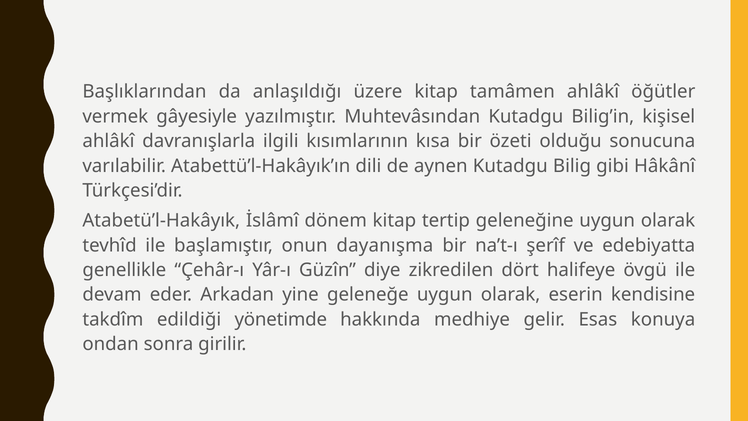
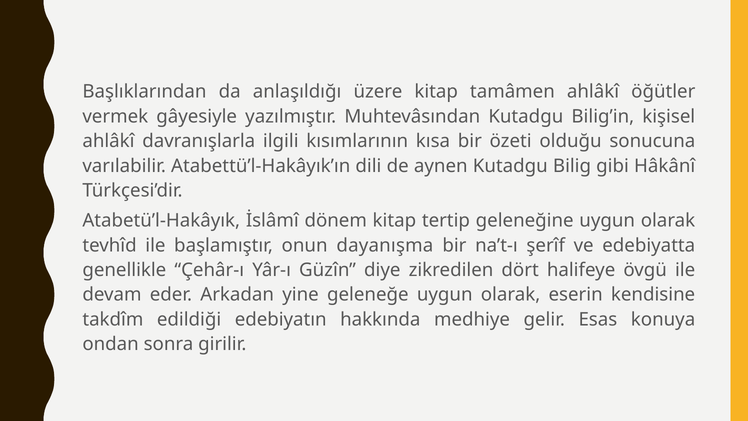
yönetimde: yönetimde -> edebiyatın
